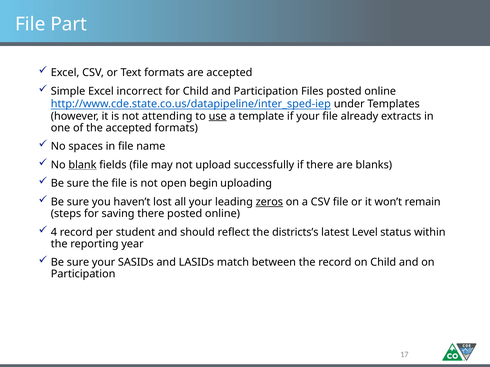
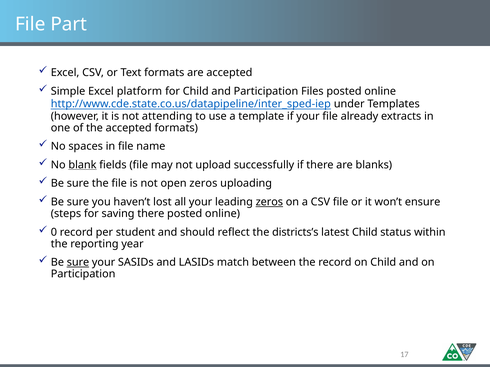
incorrect: incorrect -> platform
use underline: present -> none
open begin: begin -> zeros
remain: remain -> ensure
4: 4 -> 0
latest Level: Level -> Child
sure at (78, 263) underline: none -> present
